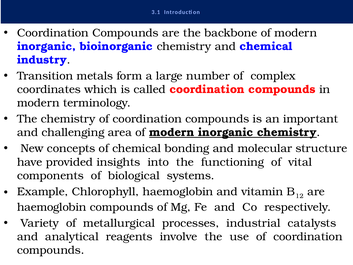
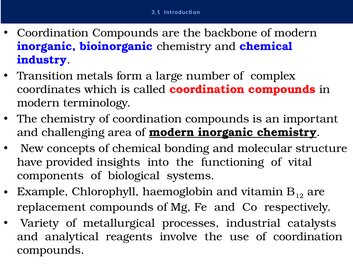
haemoglobin at (52, 207): haemoglobin -> replacement
